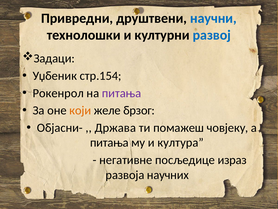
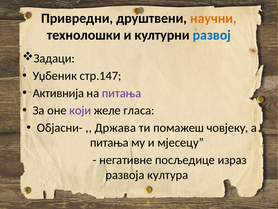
научни colour: blue -> orange
стр.154: стр.154 -> стр.147
Рокенрол: Рокенрол -> Активнија
који colour: orange -> purple
брзог: брзог -> гласа
култура: култура -> мјесецу
научних: научних -> култура
